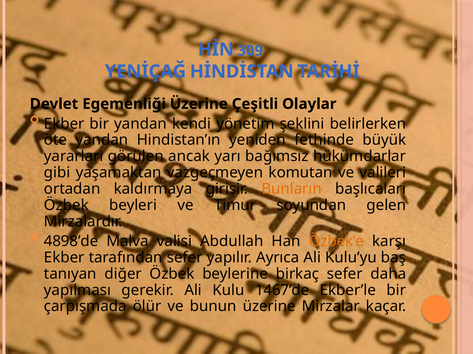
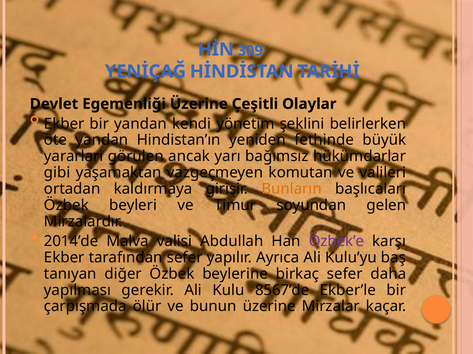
4898’de: 4898’de -> 2014’de
Özbek’e colour: orange -> purple
1467’de: 1467’de -> 8567’de
